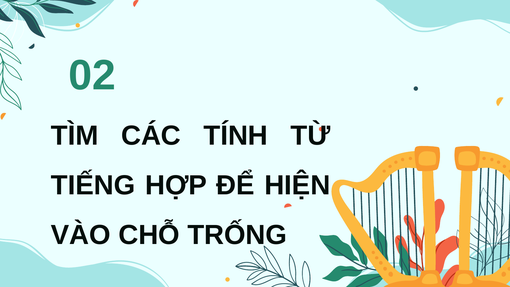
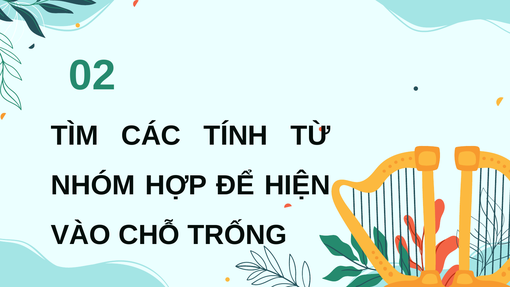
TIẾNG: TIẾNG -> NHÓM
